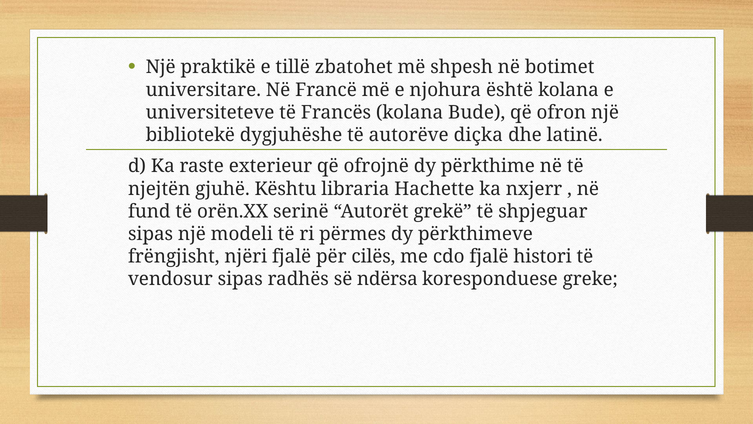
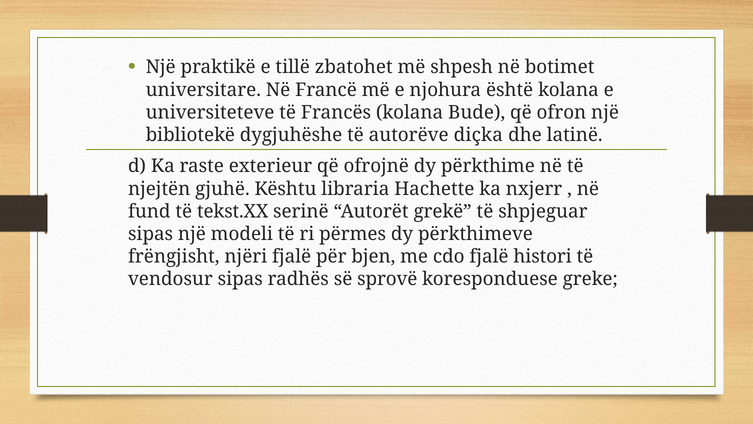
orën.XX: orën.XX -> tekst.XX
cilës: cilës -> bjen
ndërsa: ndërsa -> sprovë
